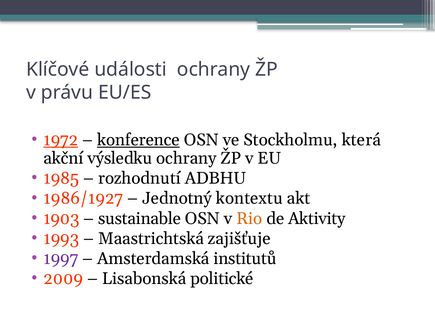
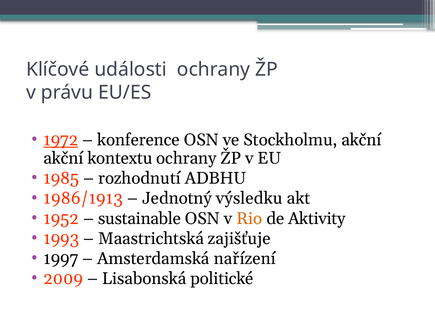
konference underline: present -> none
Stockholmu která: která -> akční
výsledku: výsledku -> kontextu
1986/1927: 1986/1927 -> 1986/1913
kontextu: kontextu -> výsledku
1903: 1903 -> 1952
1997 colour: purple -> black
institutů: institutů -> nařízení
